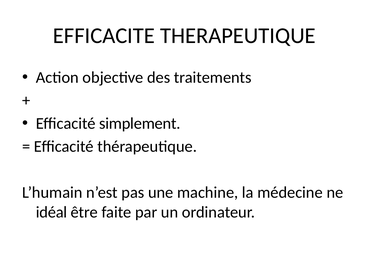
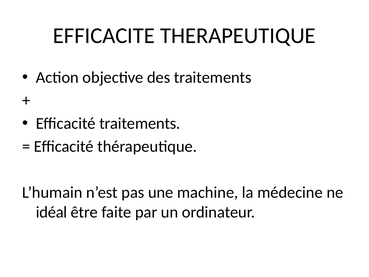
Efficacité simplement: simplement -> traitements
